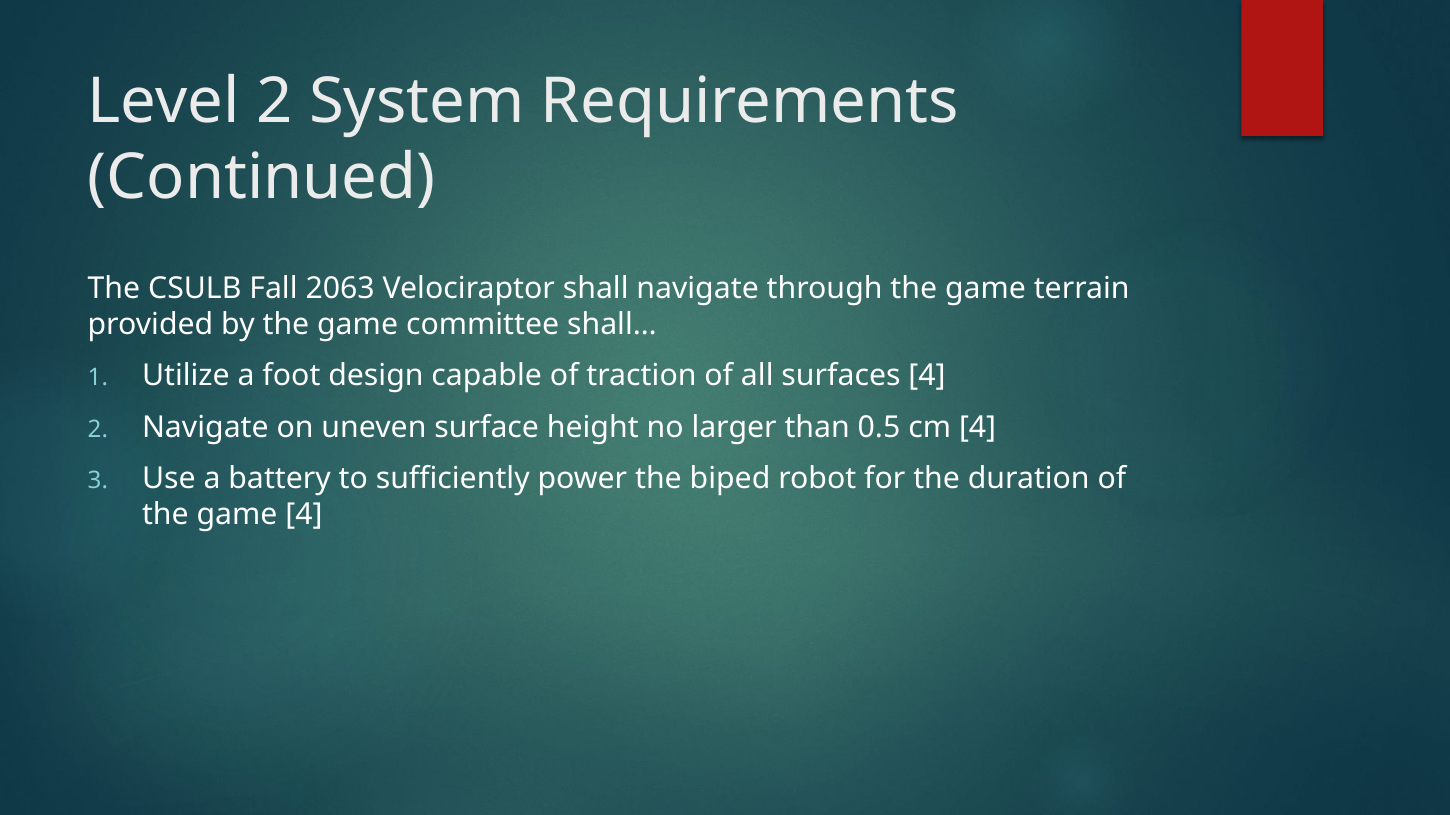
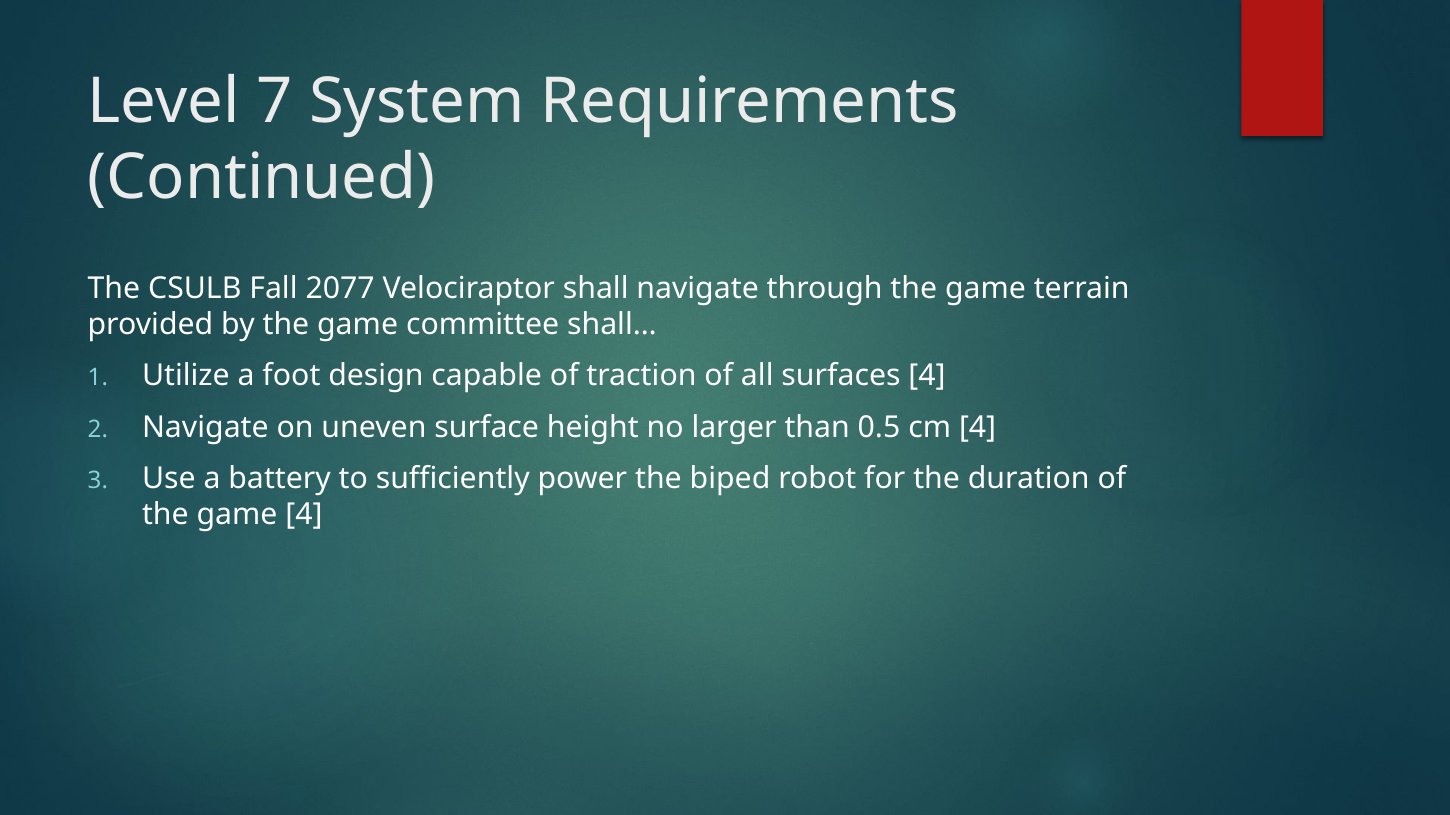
Level 2: 2 -> 7
2063: 2063 -> 2077
